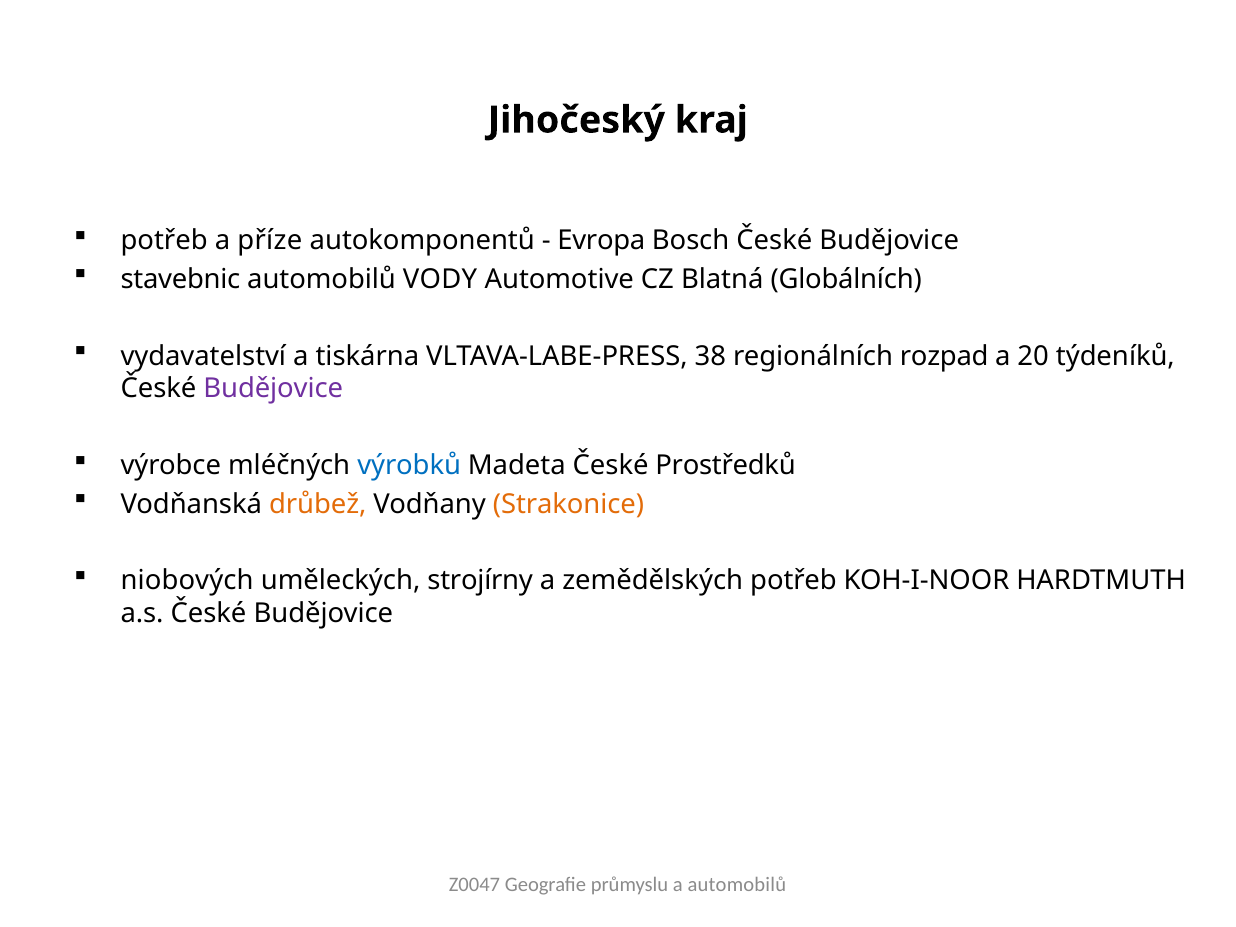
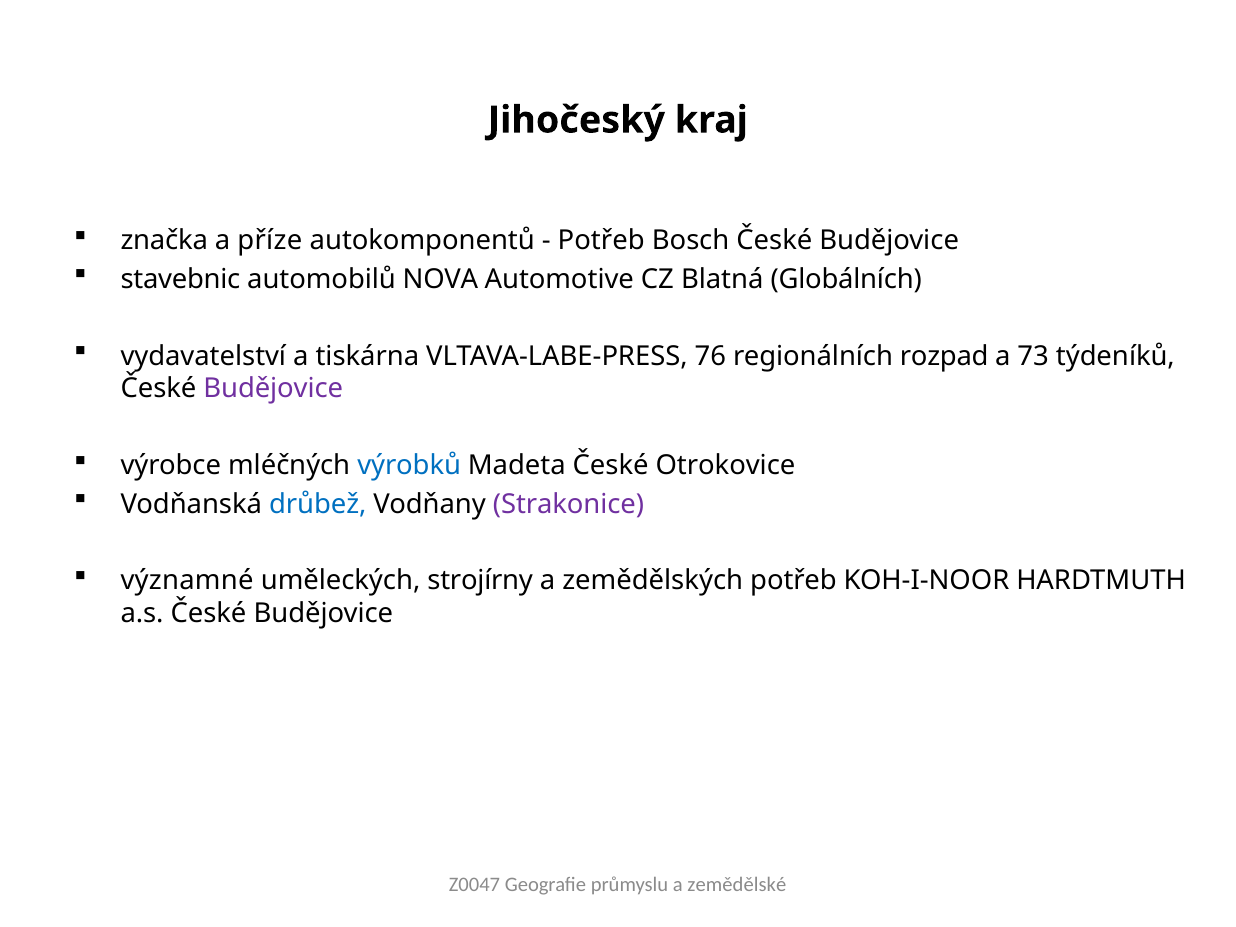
potřeb at (164, 241): potřeb -> značka
Evropa at (601, 241): Evropa -> Potřeb
VODY: VODY -> NOVA
38: 38 -> 76
20: 20 -> 73
Prostředků: Prostředků -> Otrokovice
drůbež colour: orange -> blue
Strakonice colour: orange -> purple
niobových: niobových -> významné
a automobilů: automobilů -> zemědělské
